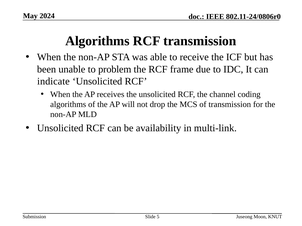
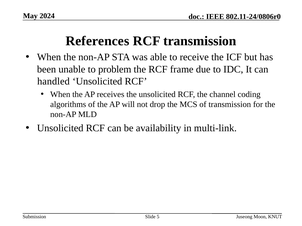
Algorithms at (97, 41): Algorithms -> References
indicate: indicate -> handled
